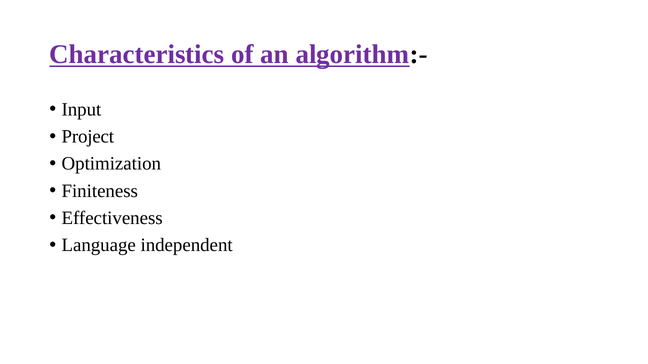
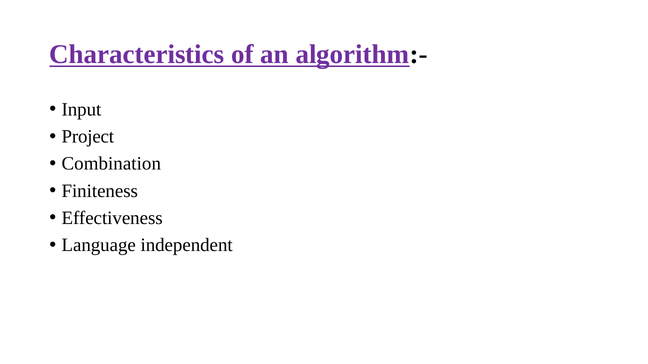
Optimization: Optimization -> Combination
